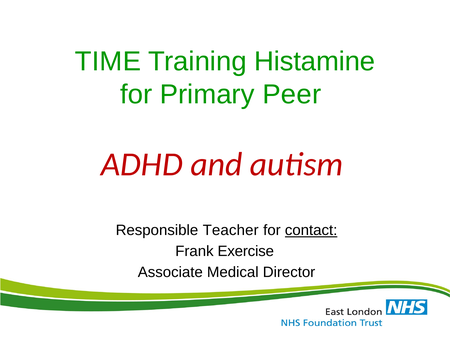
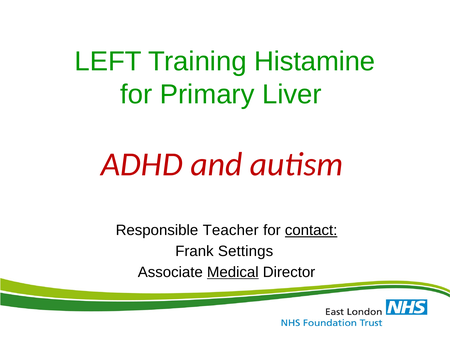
TIME: TIME -> LEFT
Peer: Peer -> Liver
Exercise: Exercise -> Settings
Medical underline: none -> present
